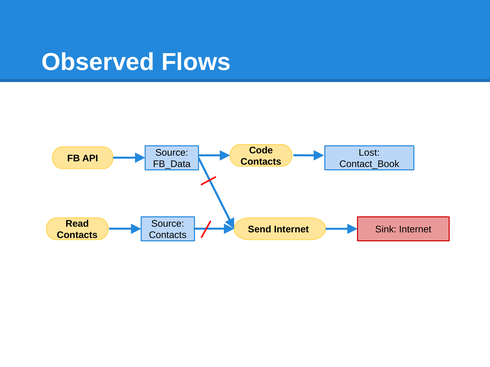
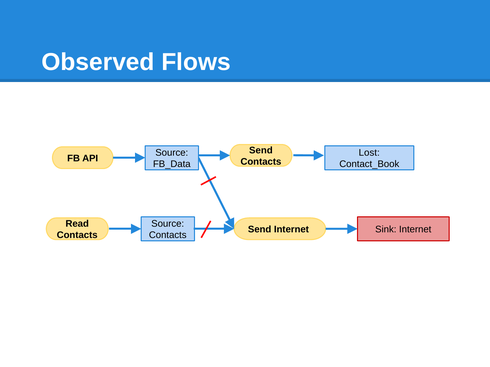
Code at (261, 151): Code -> Send
